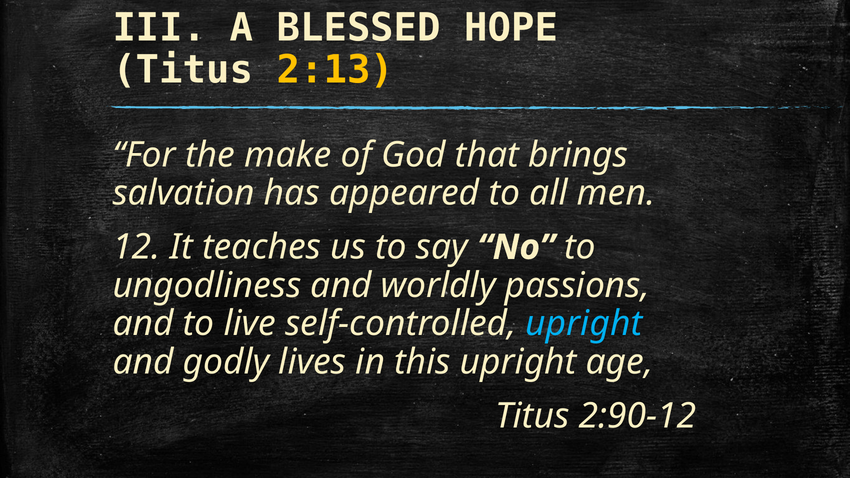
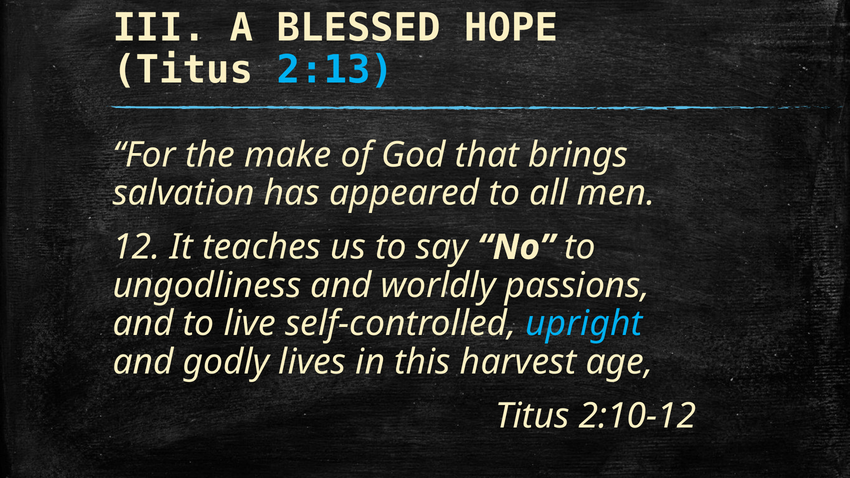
2:13 colour: yellow -> light blue
this upright: upright -> harvest
2:90-12: 2:90-12 -> 2:10-12
